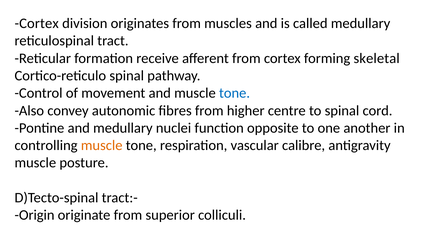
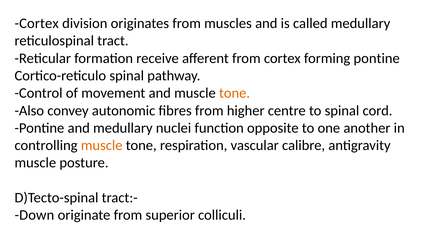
forming skeletal: skeletal -> pontine
tone at (235, 93) colour: blue -> orange
Origin: Origin -> Down
